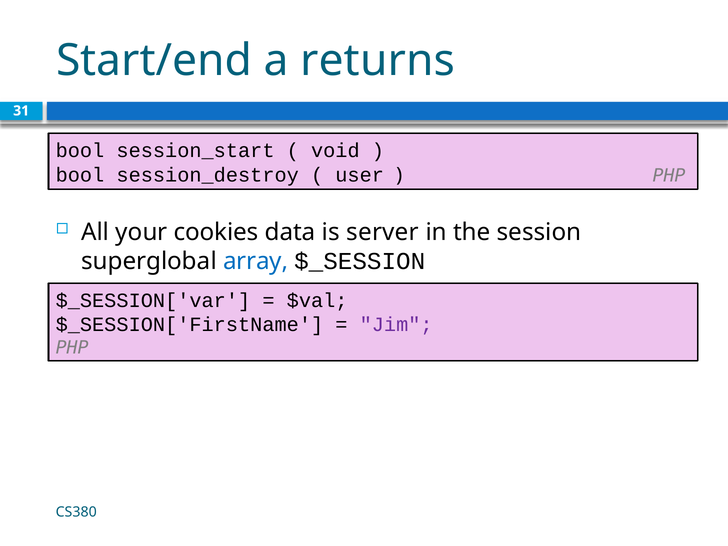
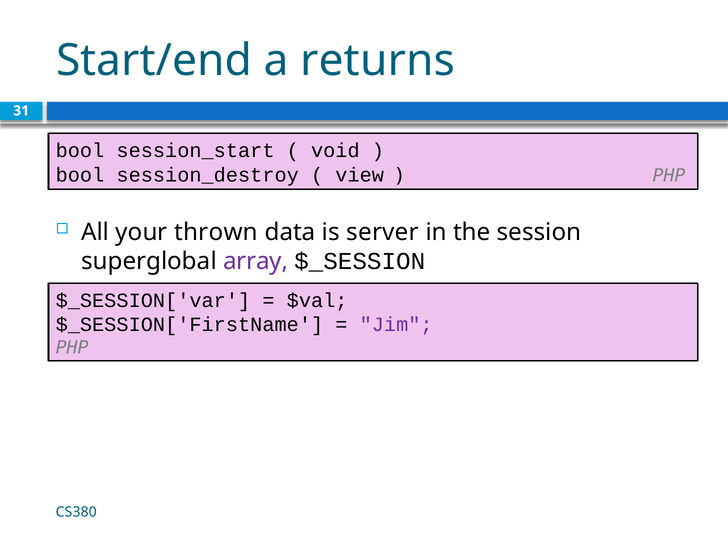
user: user -> view
cookies: cookies -> thrown
array colour: blue -> purple
